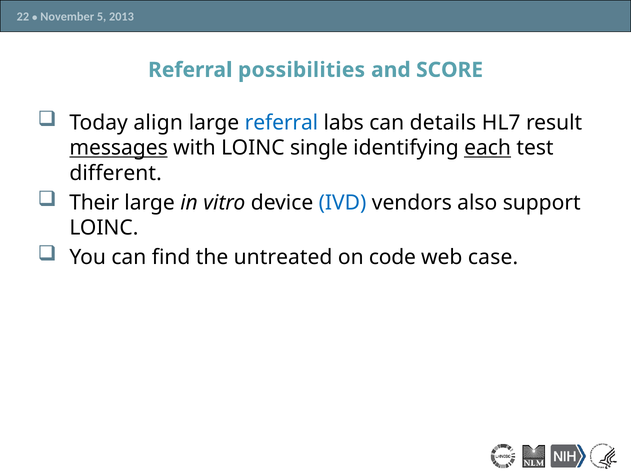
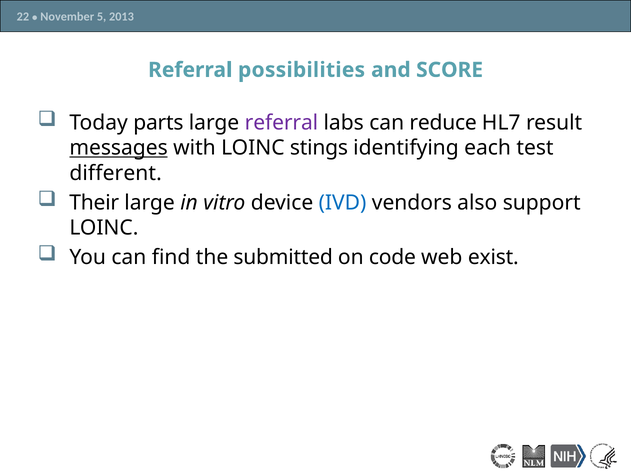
align: align -> parts
referral at (281, 122) colour: blue -> purple
details: details -> reduce
single: single -> stings
each underline: present -> none
untreated: untreated -> submitted
case: case -> exist
